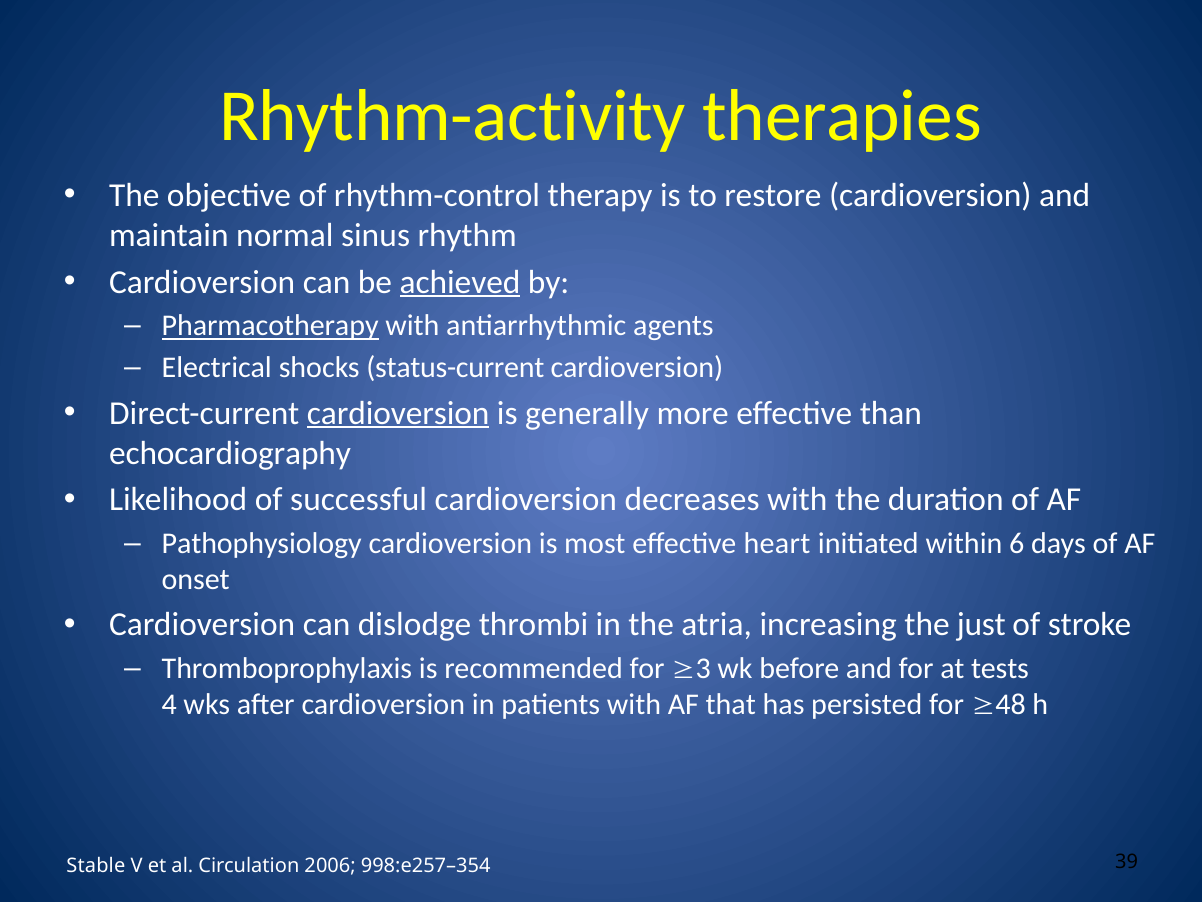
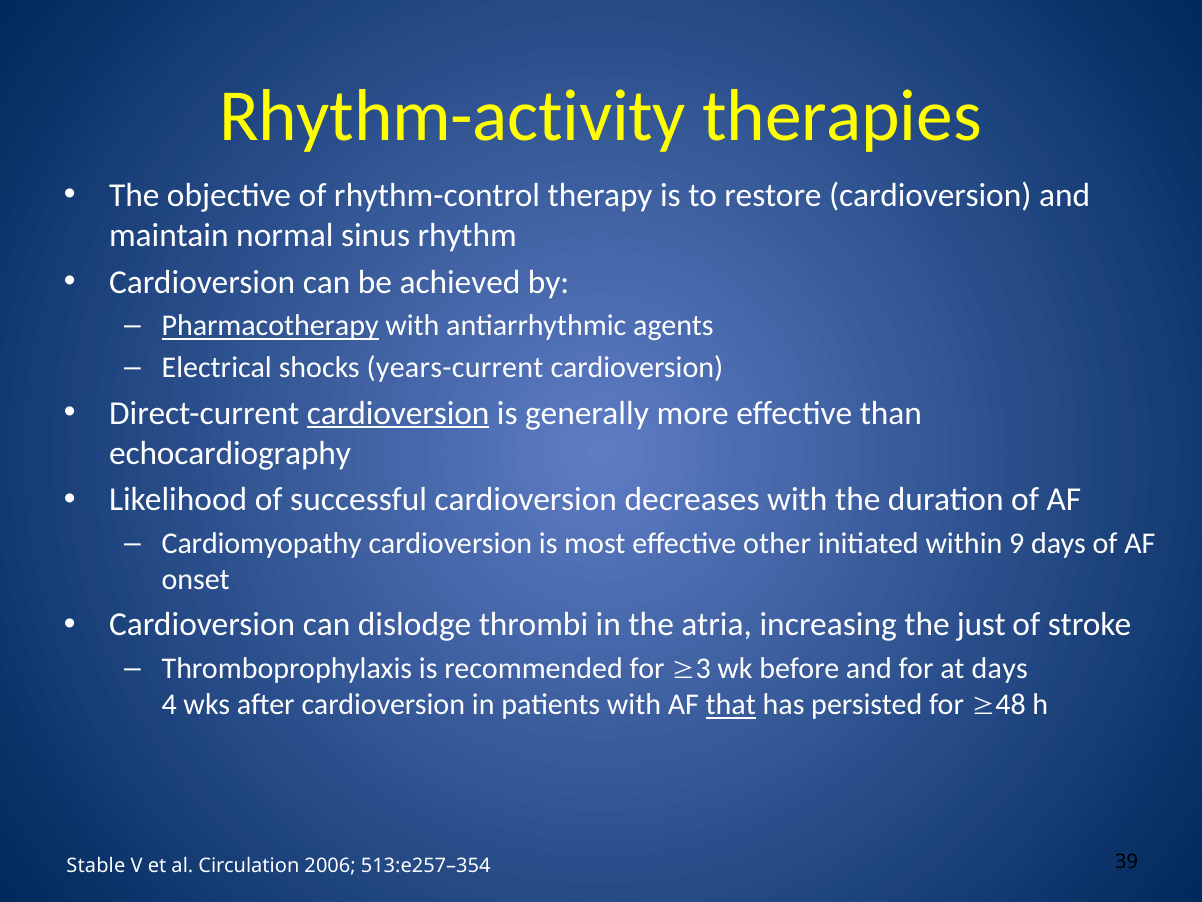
achieved underline: present -> none
status-current: status-current -> years-current
Pathophysiology: Pathophysiology -> Cardiomyopathy
heart: heart -> other
6: 6 -> 9
at tests: tests -> days
that underline: none -> present
998:e257–354: 998:e257–354 -> 513:e257–354
